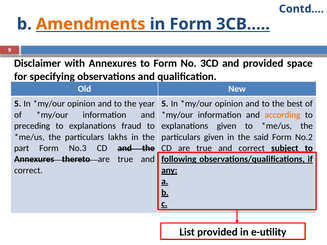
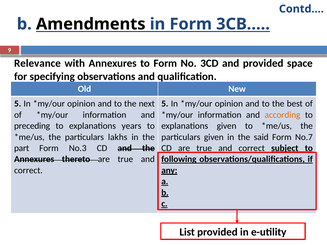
Amendments colour: orange -> black
Disclaimer: Disclaimer -> Relevance
year: year -> next
fraud: fraud -> years
No.2: No.2 -> No.7
